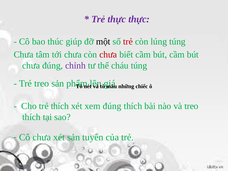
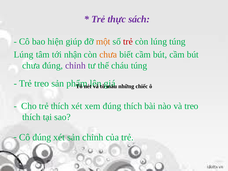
thực thực: thực -> sách
thúc: thúc -> hiện
một colour: black -> orange
Chưa at (24, 55): Chưa -> Lúng
tới chưa: chưa -> nhận
chưa at (108, 55) colour: red -> orange
Cô chưa: chưa -> đúng
sản tuyên: tuyên -> chỉnh
